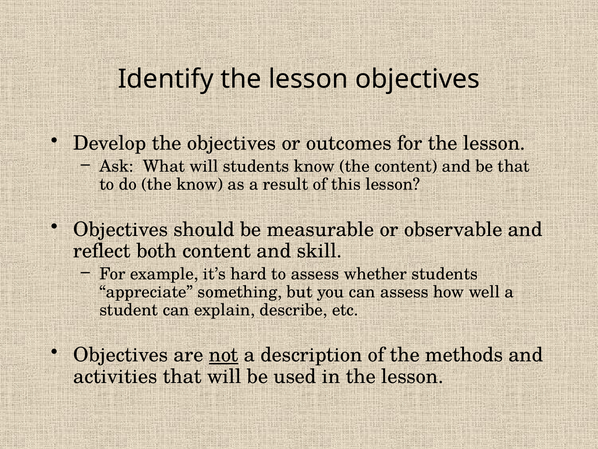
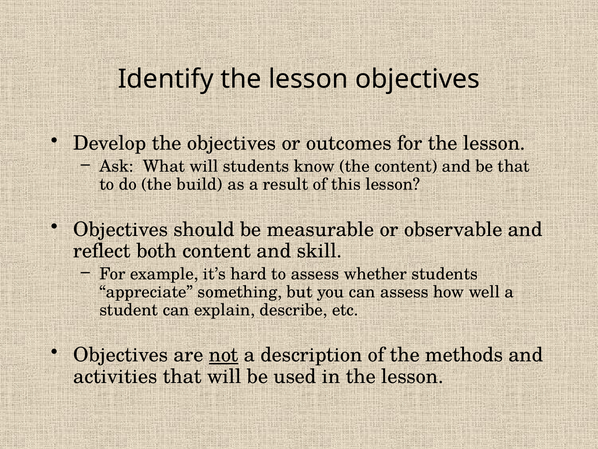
the know: know -> build
